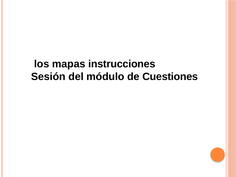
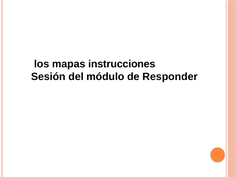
Cuestiones: Cuestiones -> Responder
